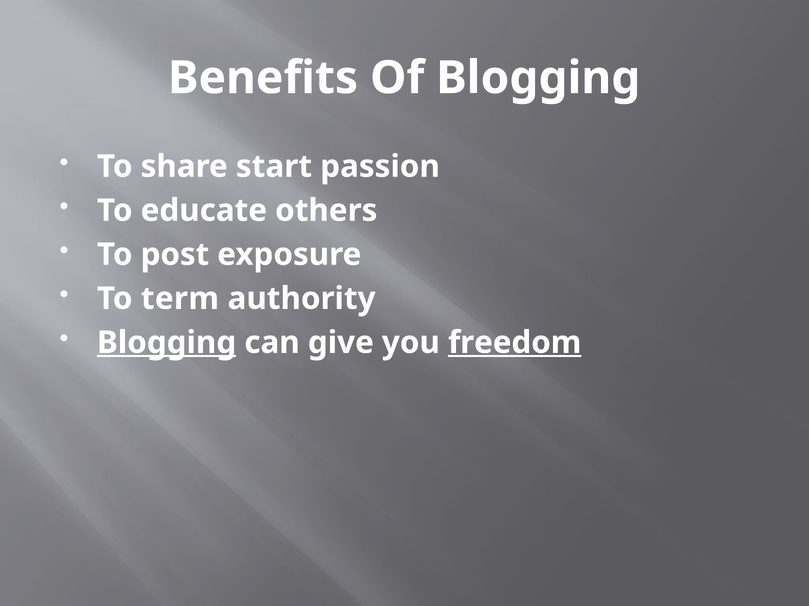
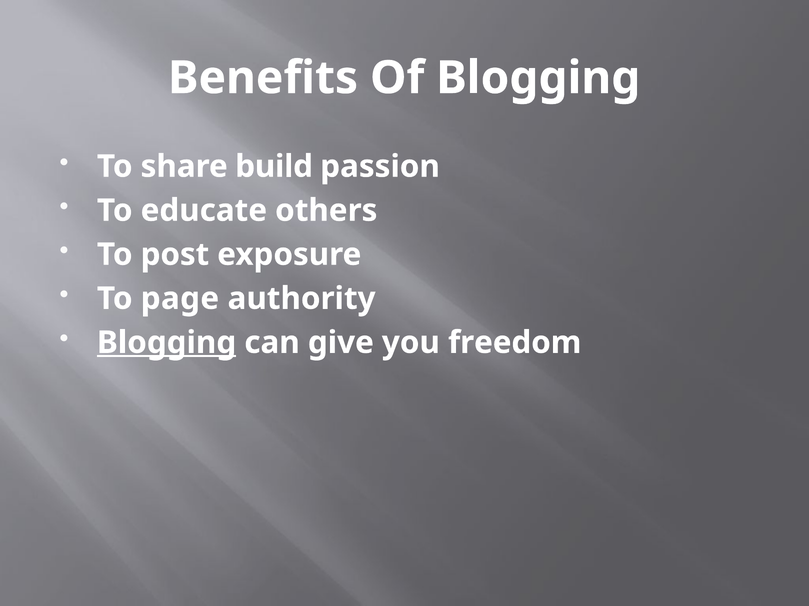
start: start -> build
term: term -> page
freedom underline: present -> none
